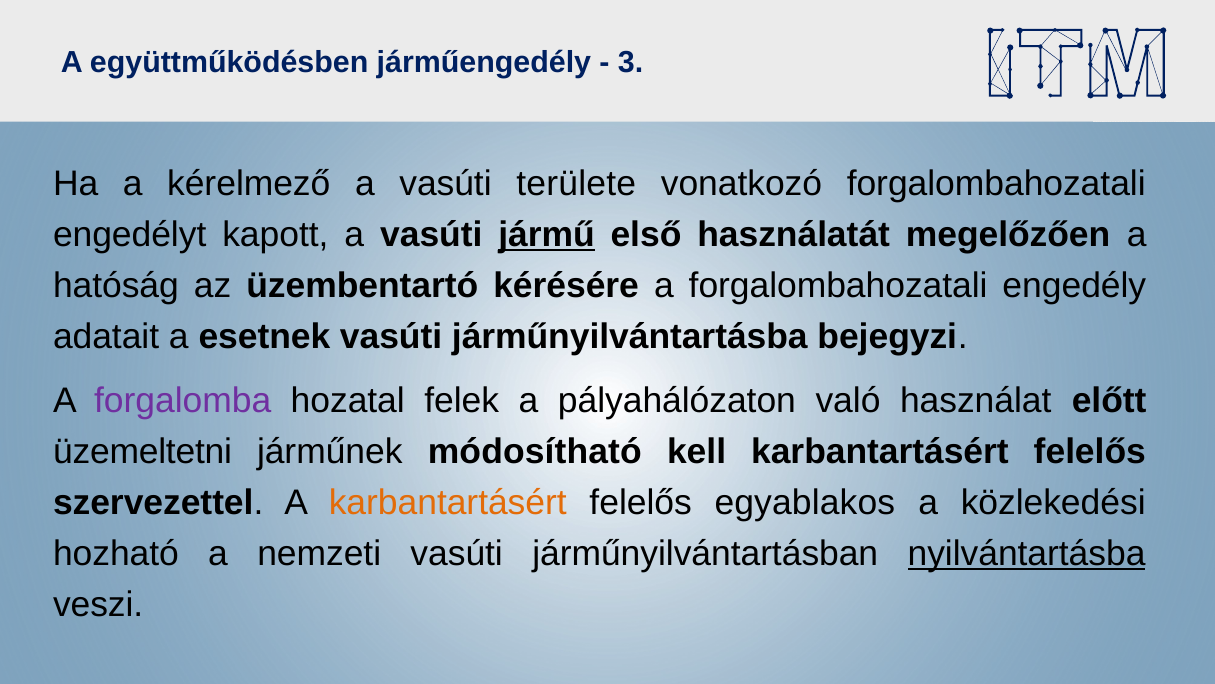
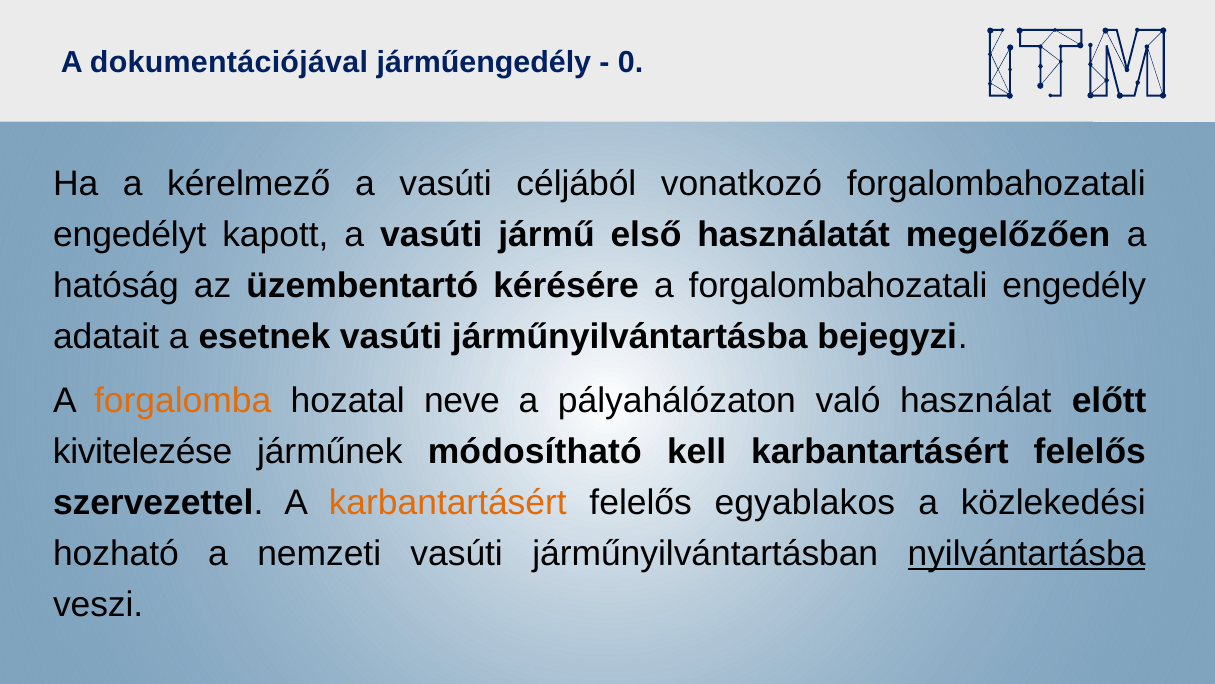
együttműködésben: együttműködésben -> dokumentációjával
3: 3 -> 0
területe: területe -> céljából
jármű underline: present -> none
forgalomba colour: purple -> orange
felek: felek -> neve
üzemeltetni: üzemeltetni -> kivitelezése
